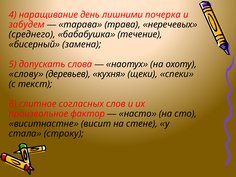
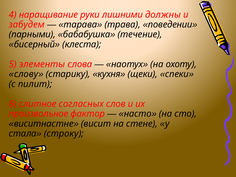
день: день -> руки
почерка: почерка -> должны
неречевых: неречевых -> поведении
среднего: среднего -> парными
замена: замена -> клеста
допускать: допускать -> элементы
деревьев: деревьев -> старику
текст: текст -> пилит
